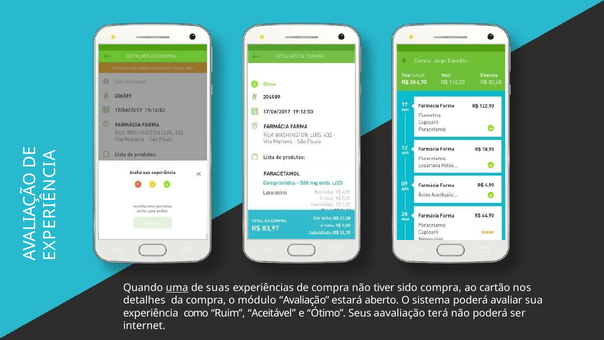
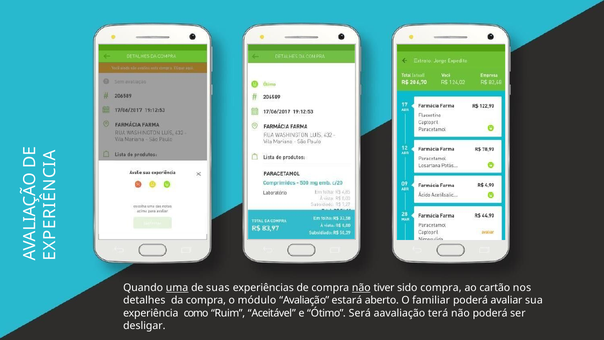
não at (361, 288) underline: none -> present
sistema: sistema -> familiar
Seus: Seus -> Será
internet: internet -> desligar
